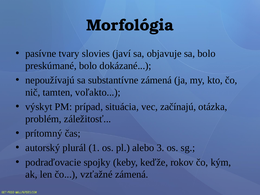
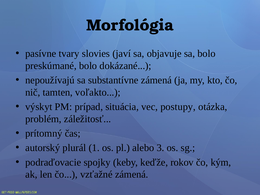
začínajú: začínajú -> postupy
